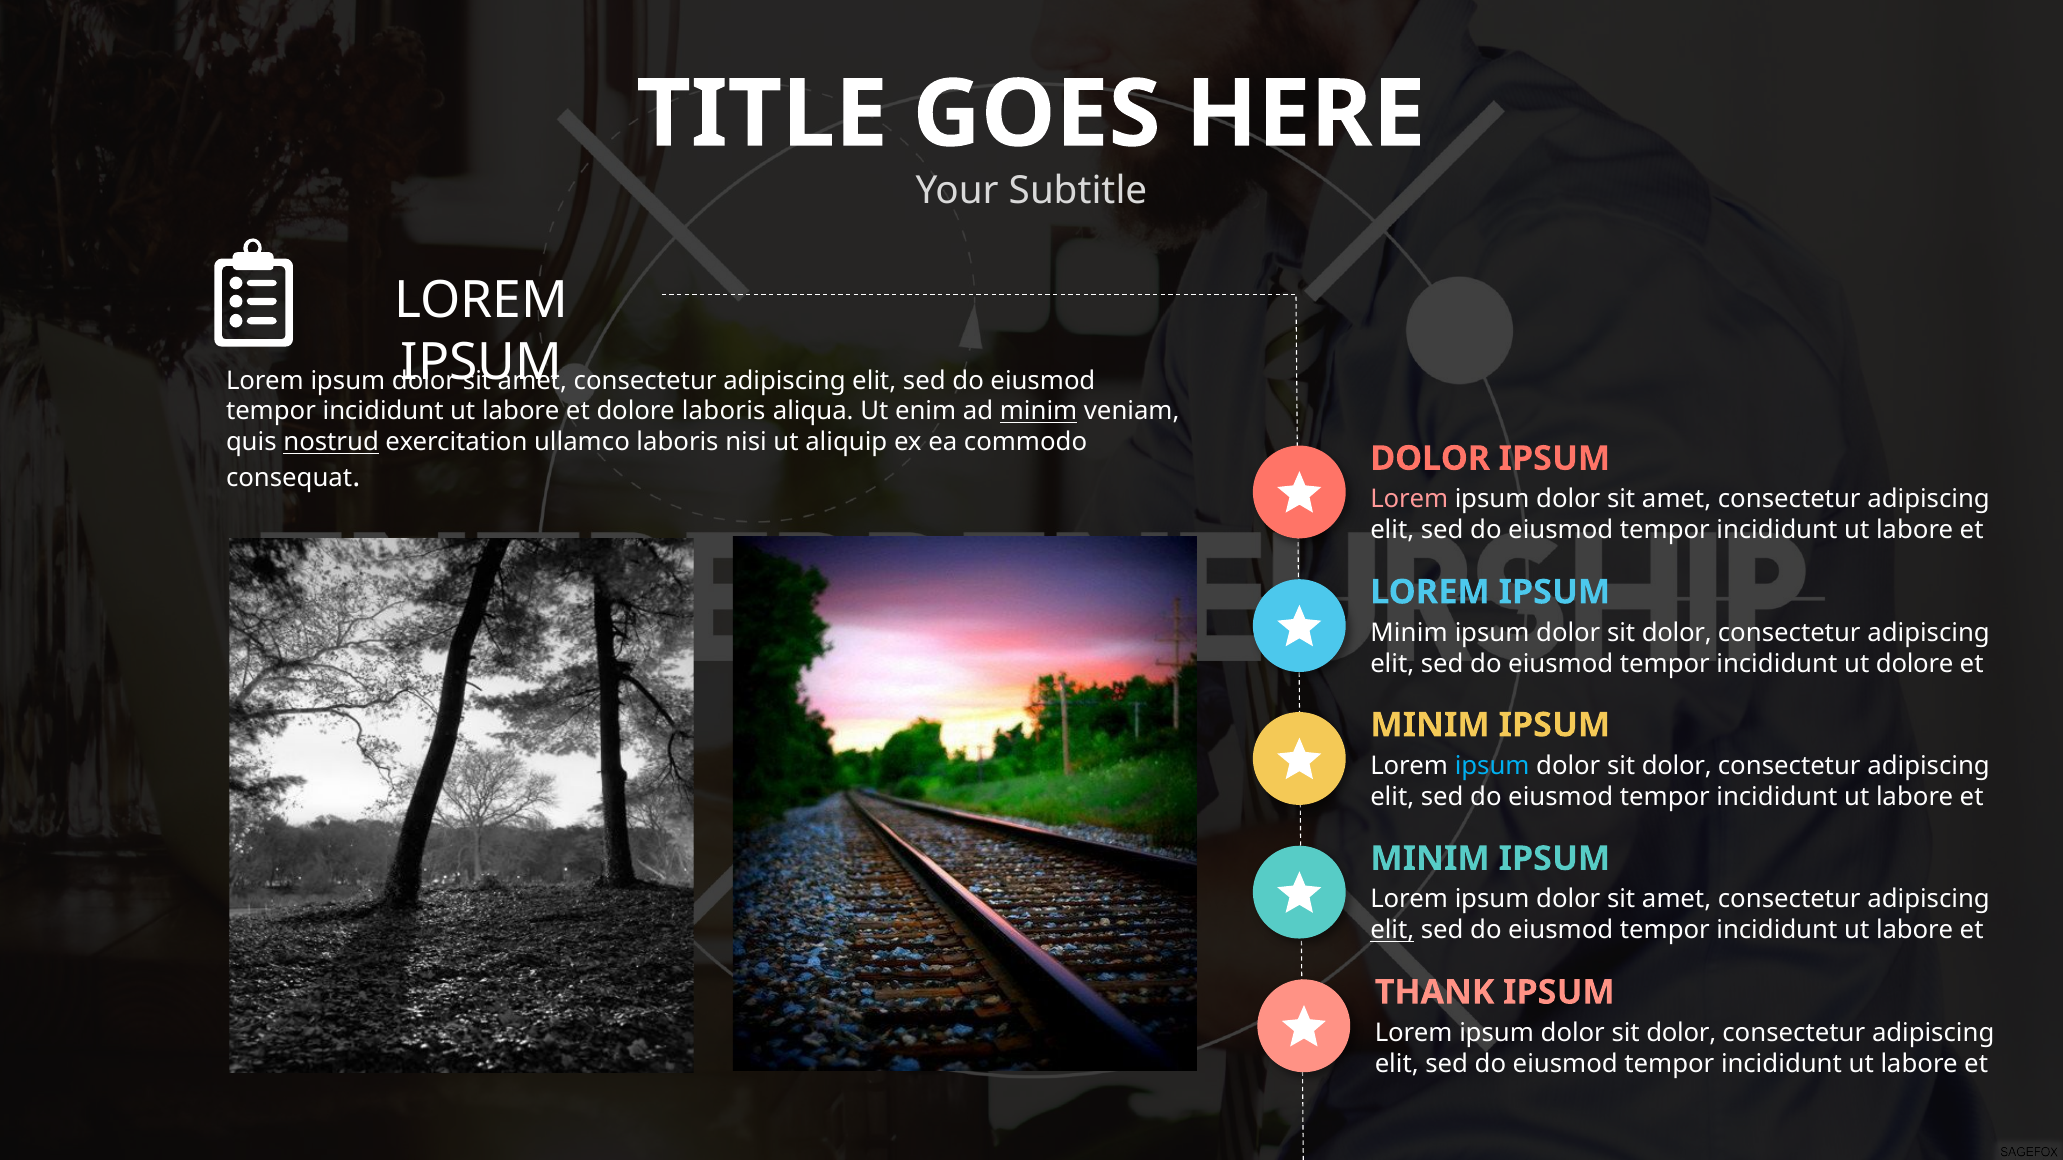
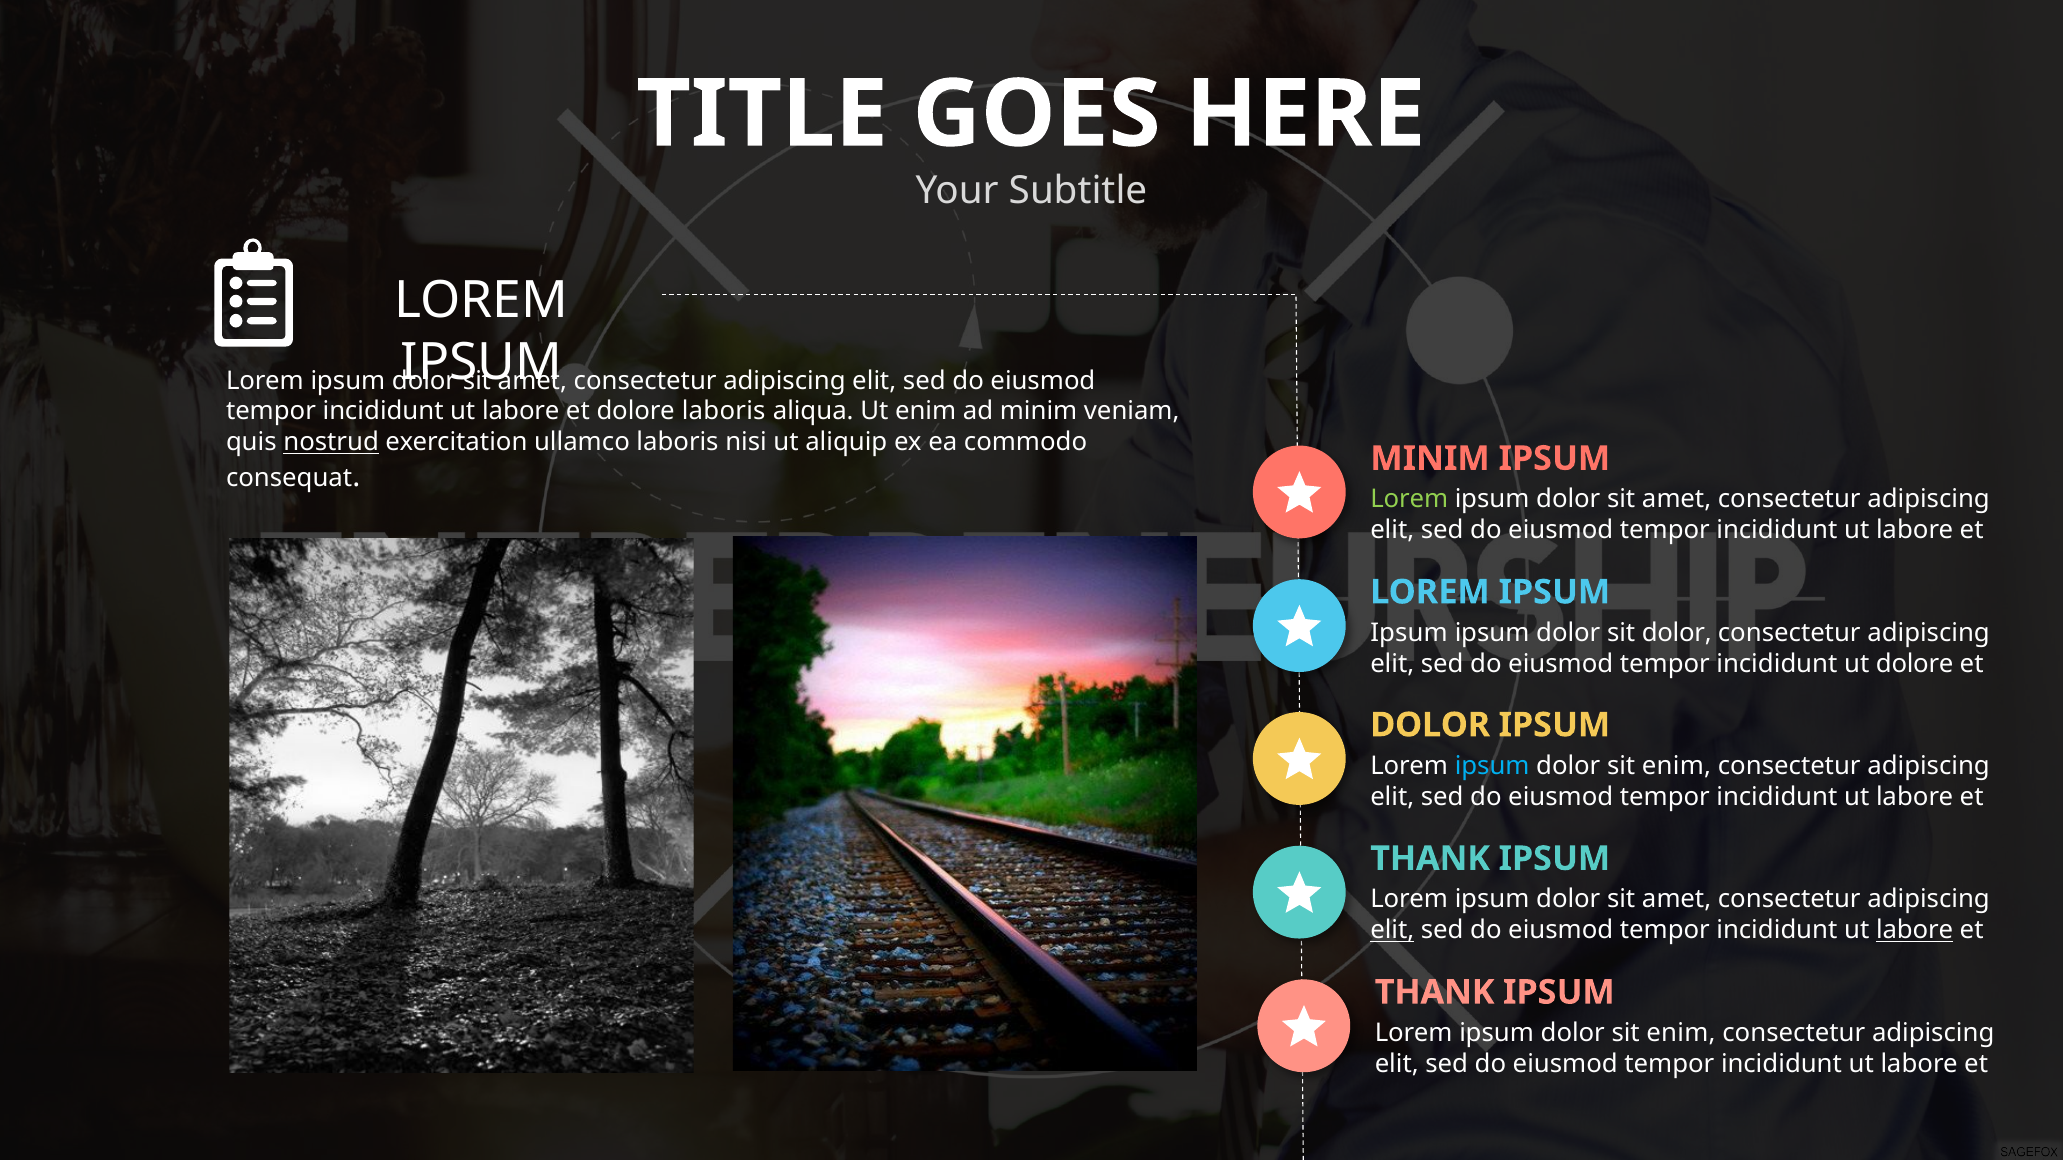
minim at (1039, 412) underline: present -> none
DOLOR at (1430, 459): DOLOR -> MINIM
Lorem at (1409, 499) colour: pink -> light green
Minim at (1409, 633): Minim -> Ipsum
MINIM at (1430, 725): MINIM -> DOLOR
dolor at (1677, 766): dolor -> enim
MINIM at (1430, 859): MINIM -> THANK
labore at (1915, 931) underline: none -> present
dolor at (1681, 1033): dolor -> enim
